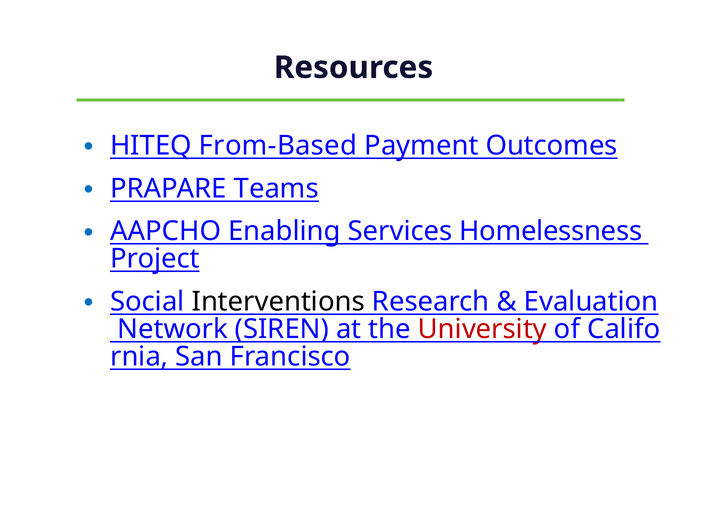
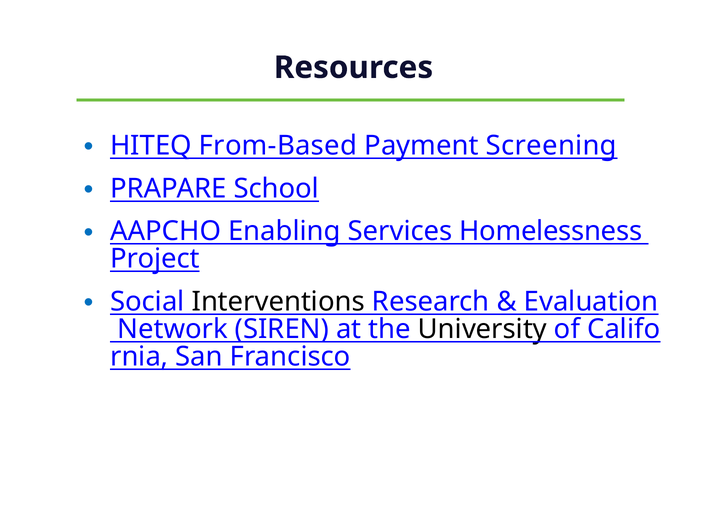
Outcomes: Outcomes -> Screening
Teams: Teams -> School
University colour: red -> black
